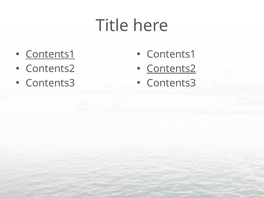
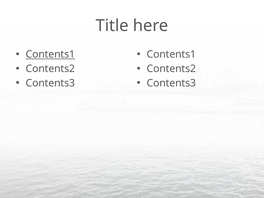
Contents2 at (171, 69) underline: present -> none
